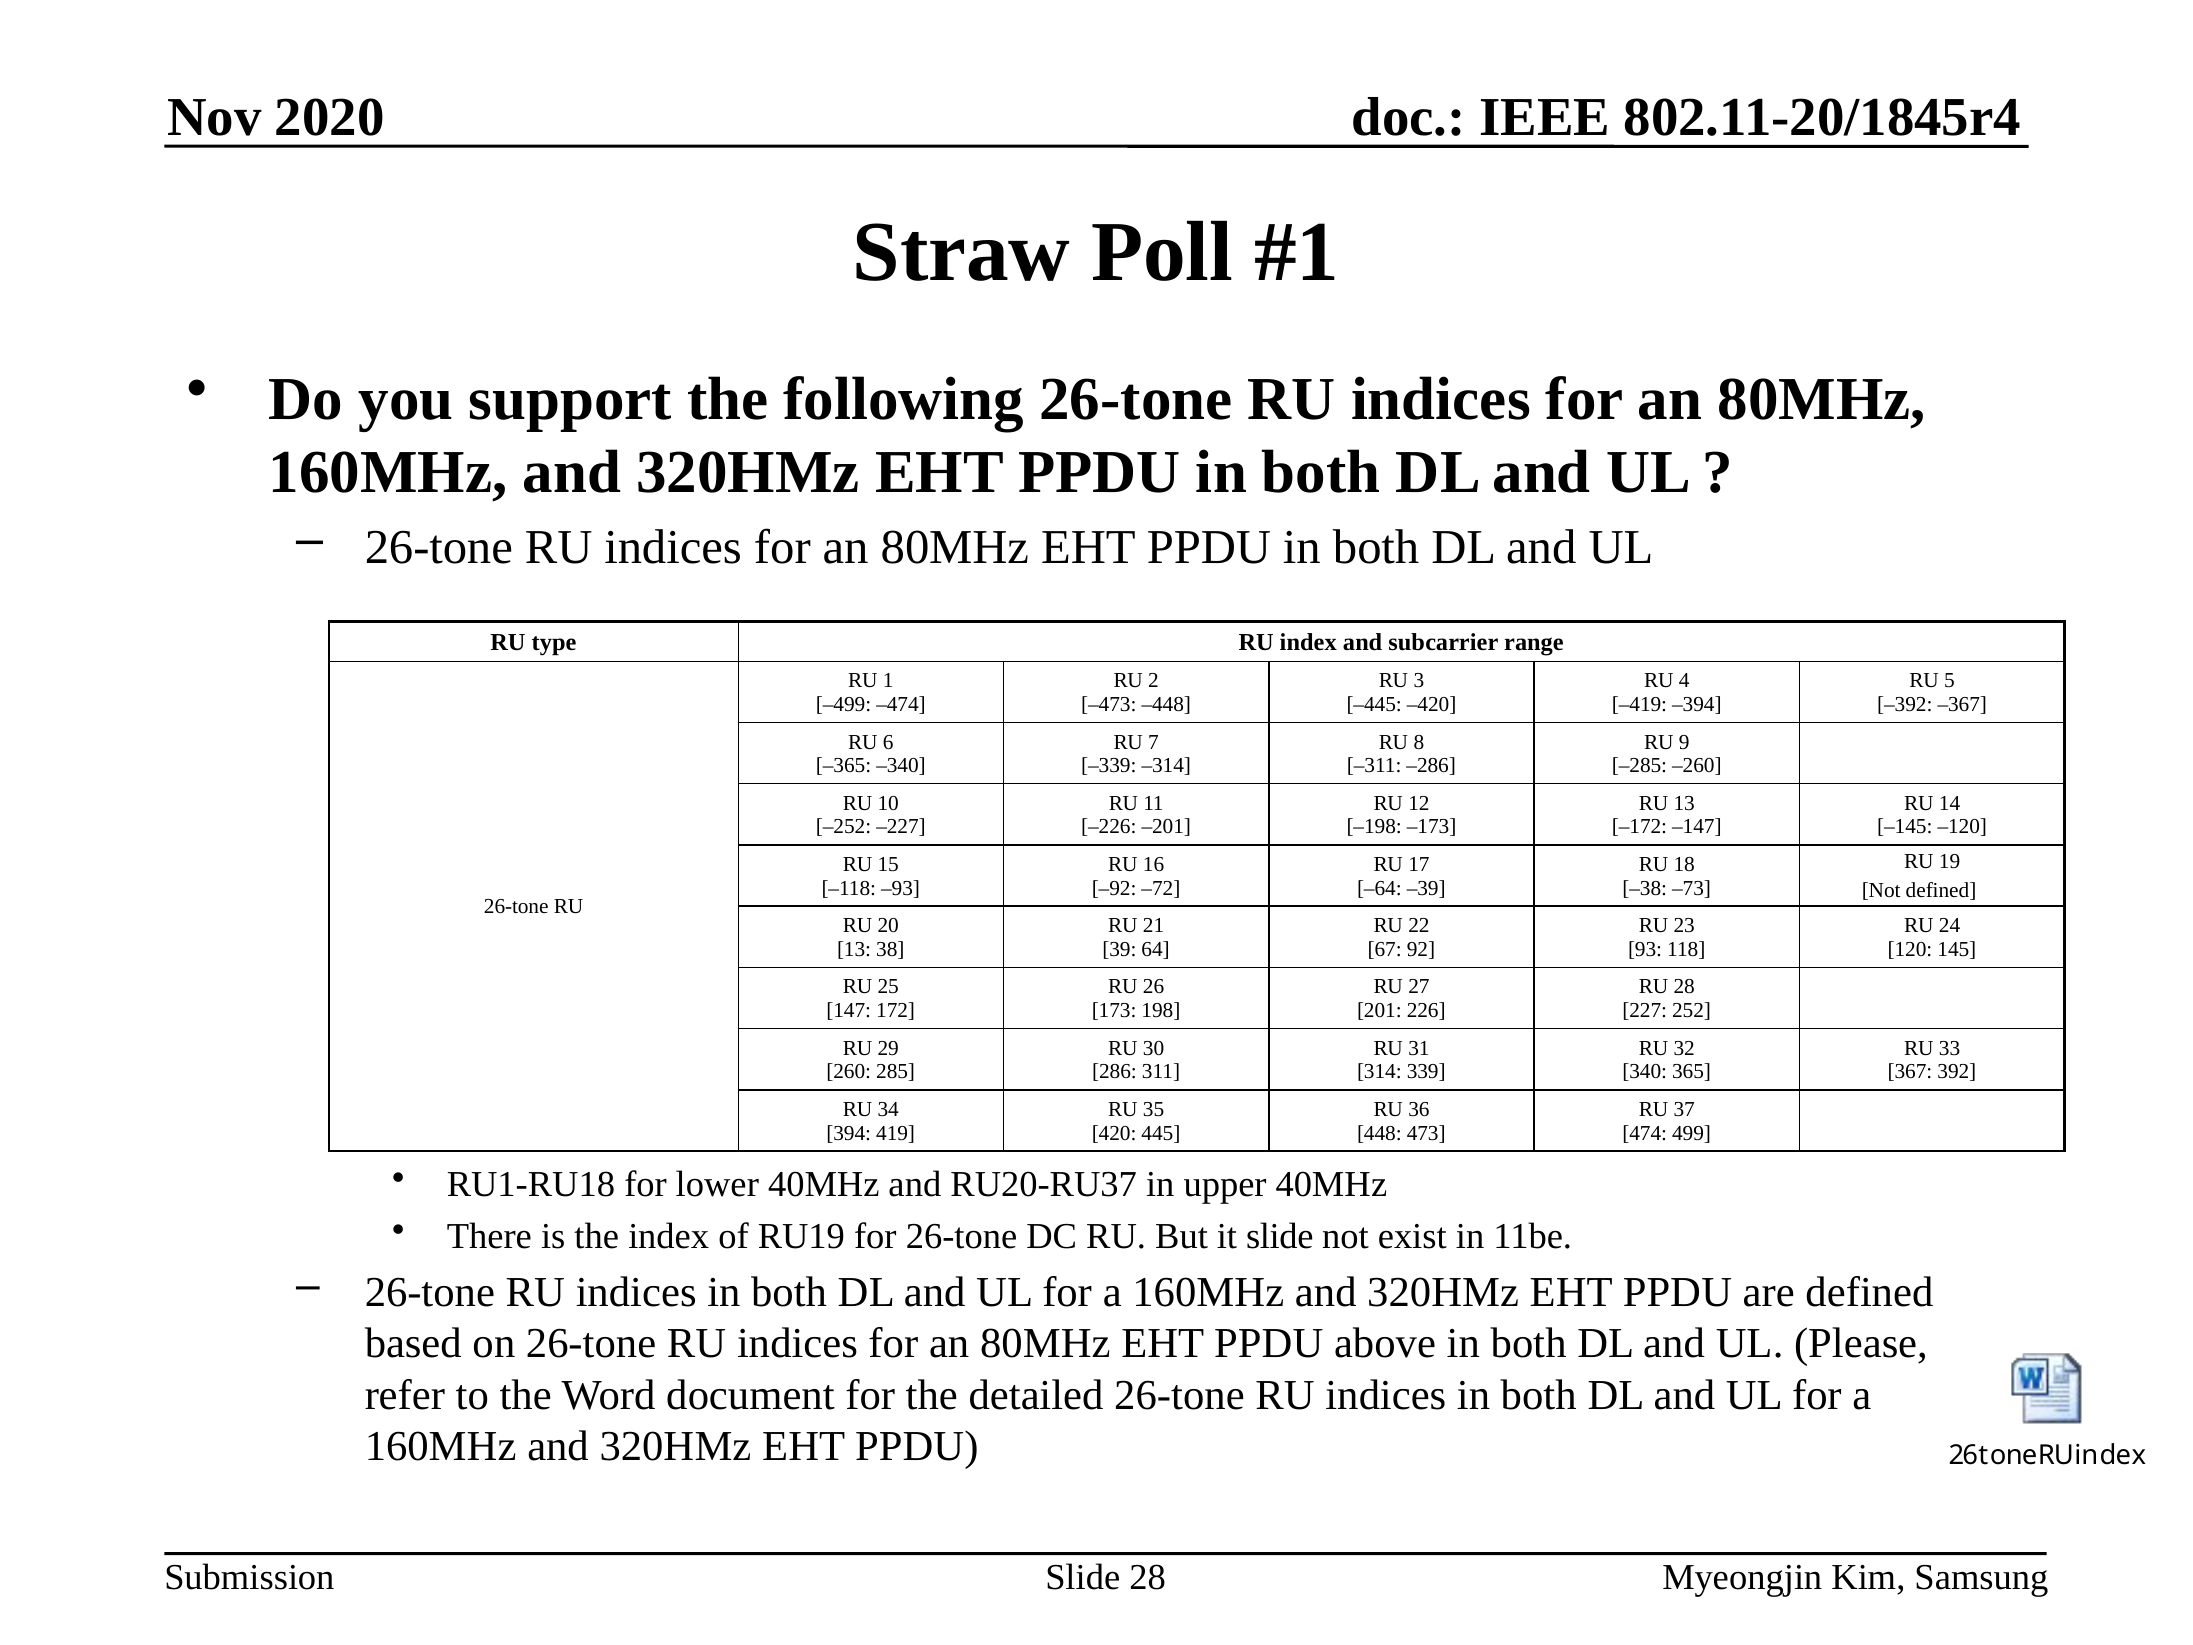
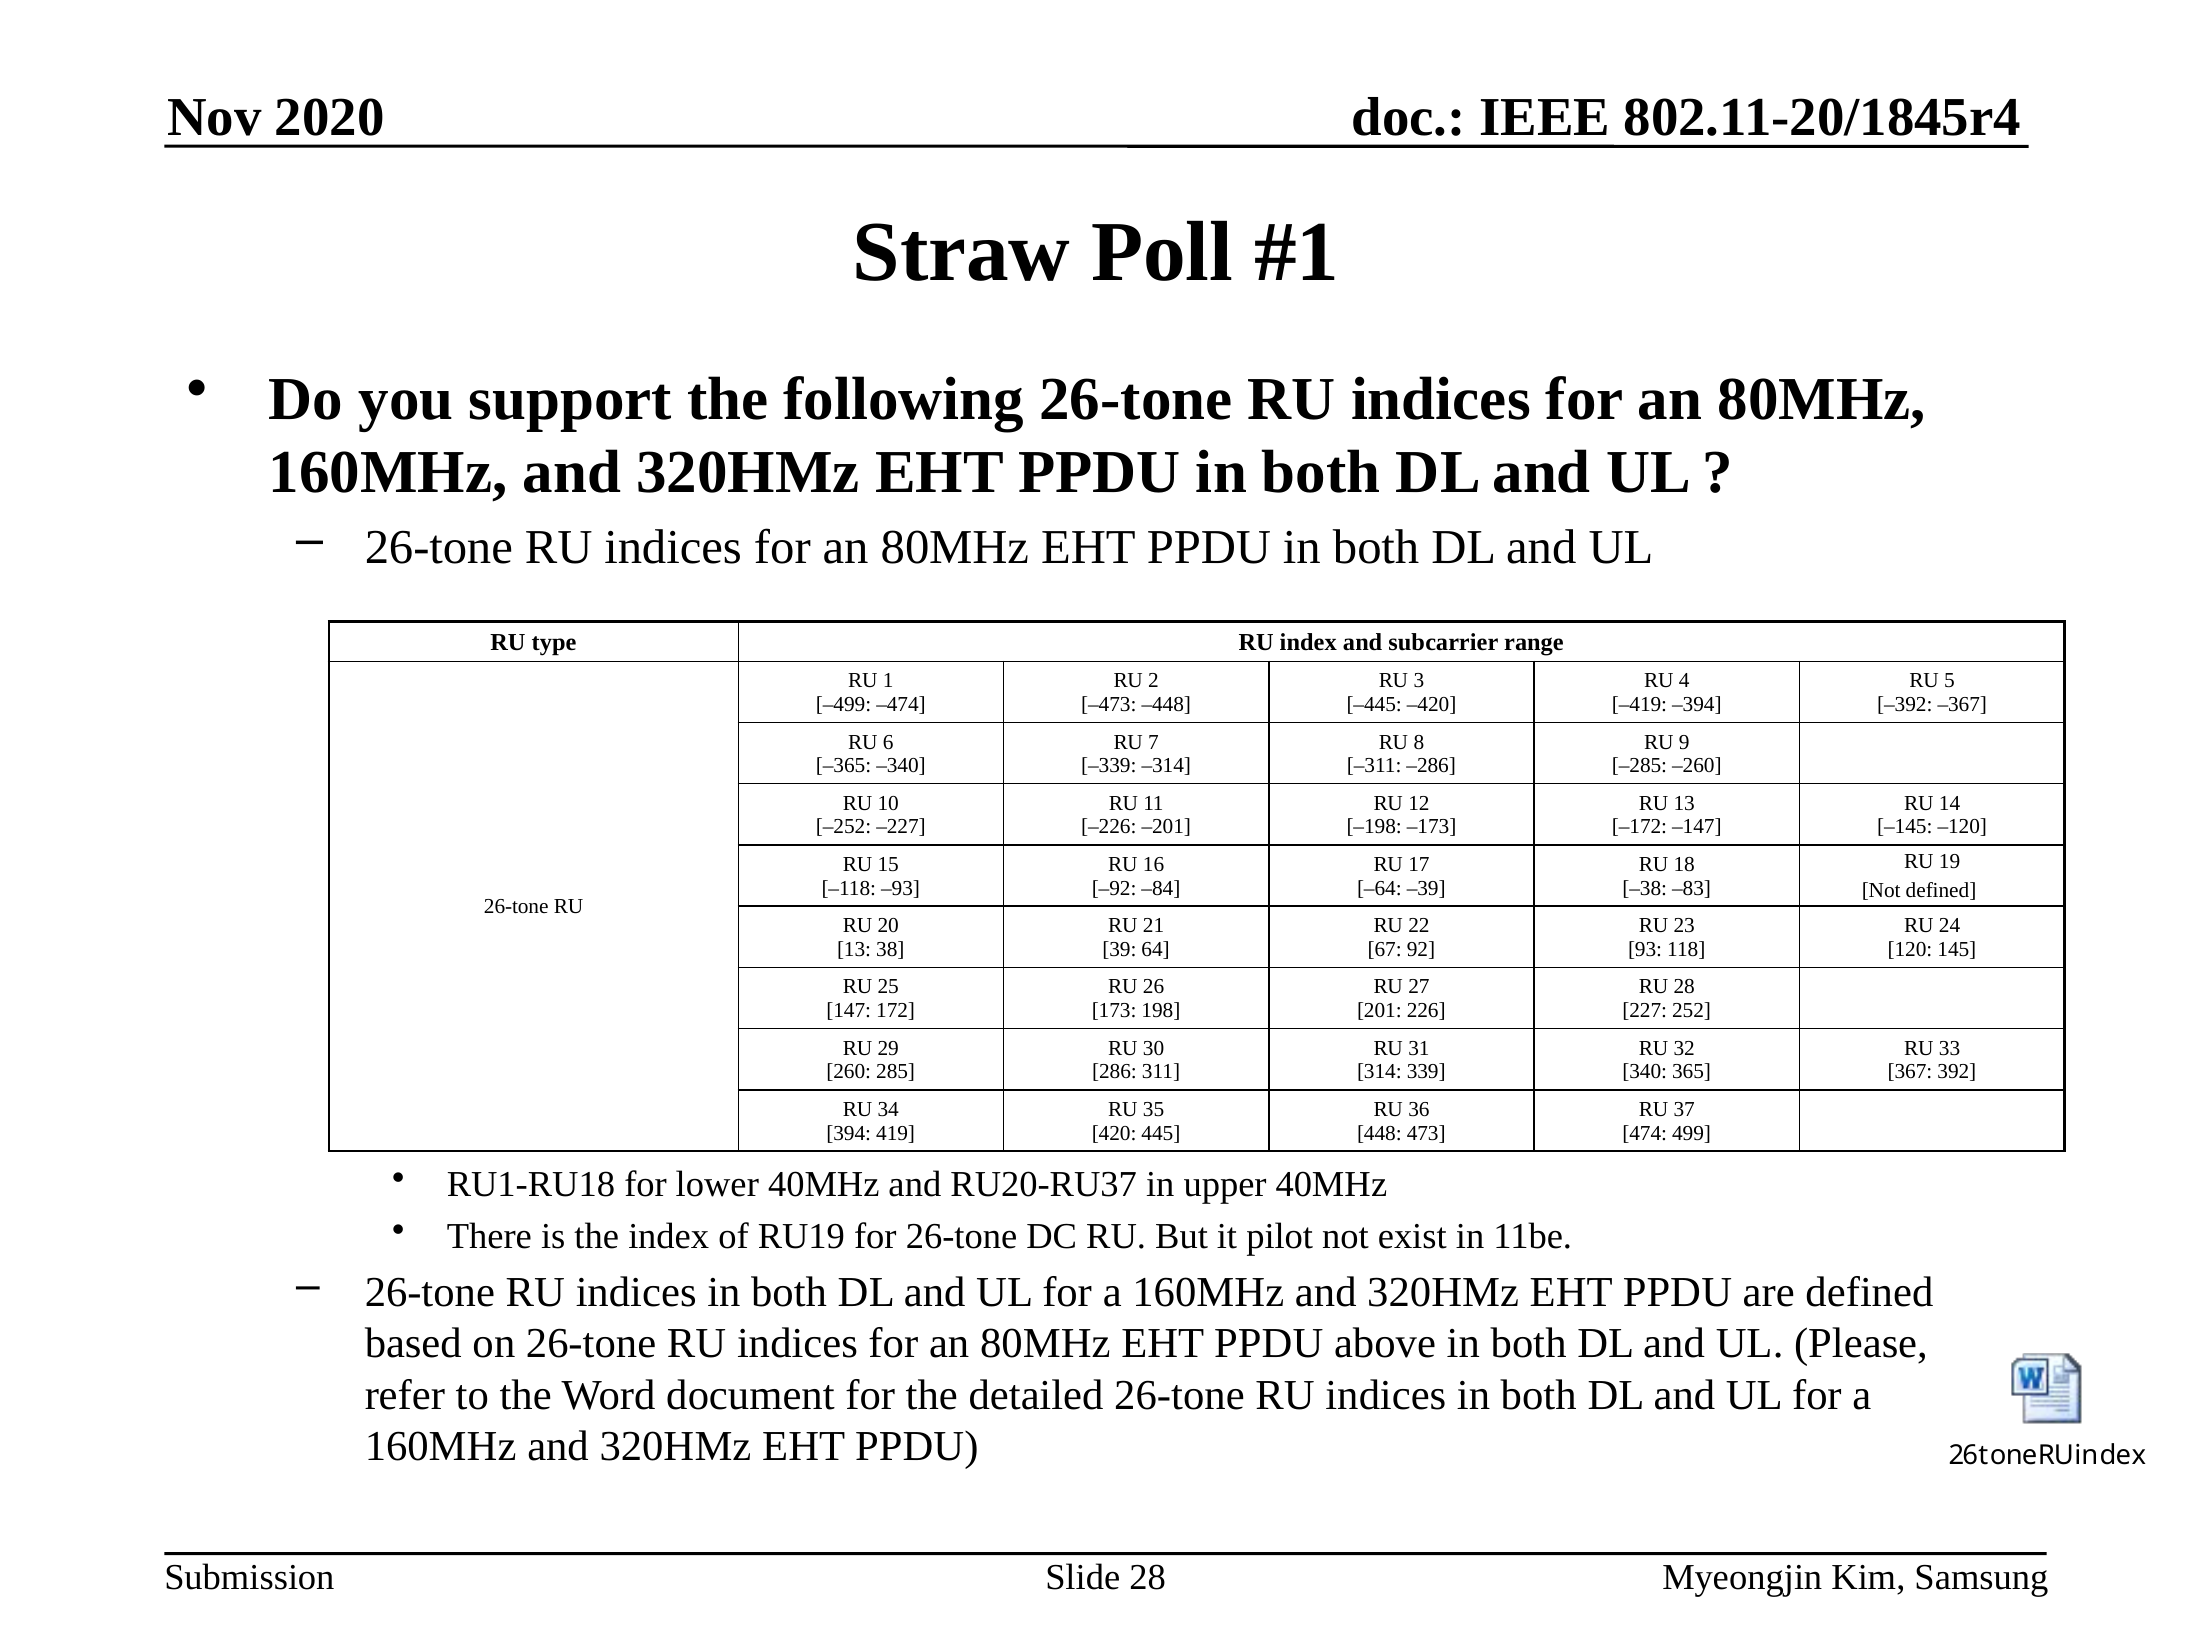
–72: –72 -> –84
–73: –73 -> –83
it slide: slide -> pilot
